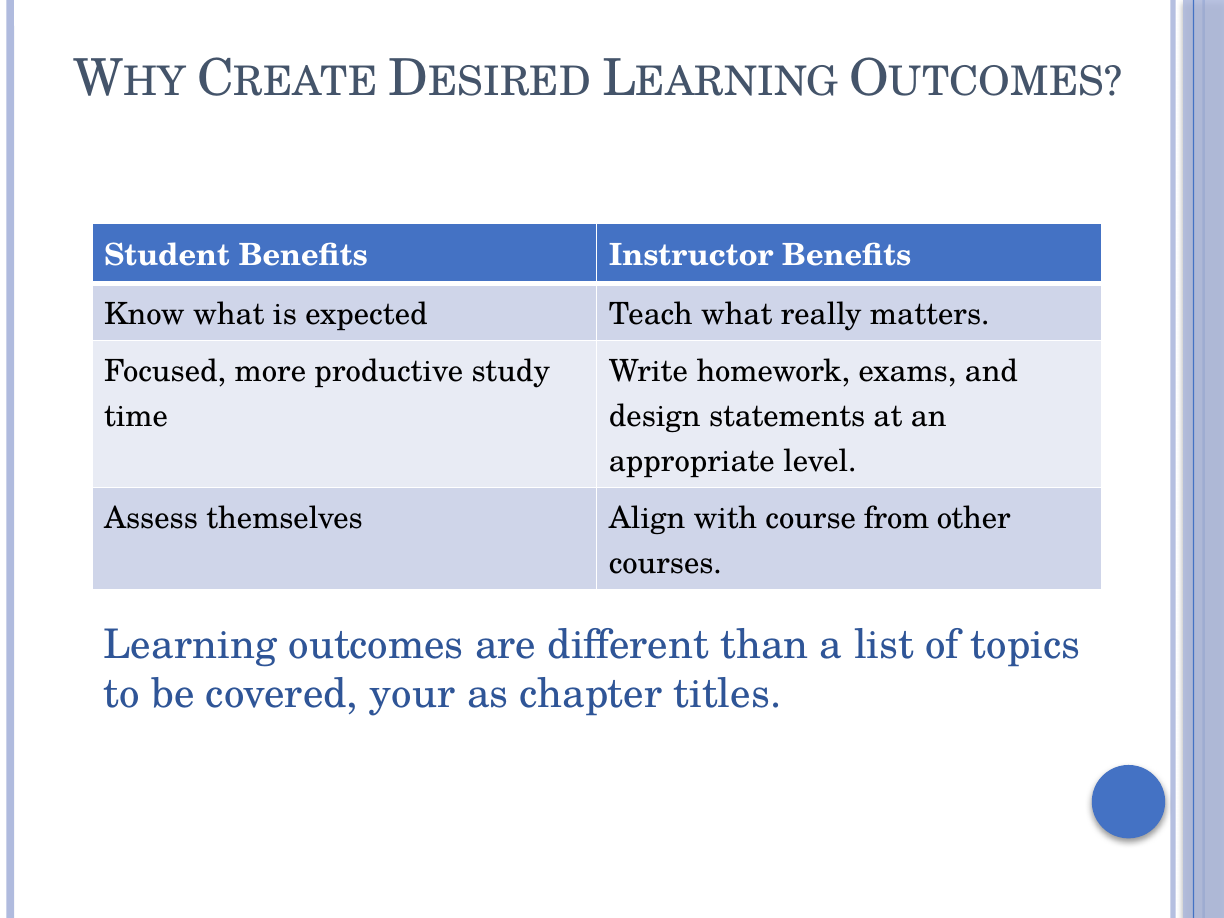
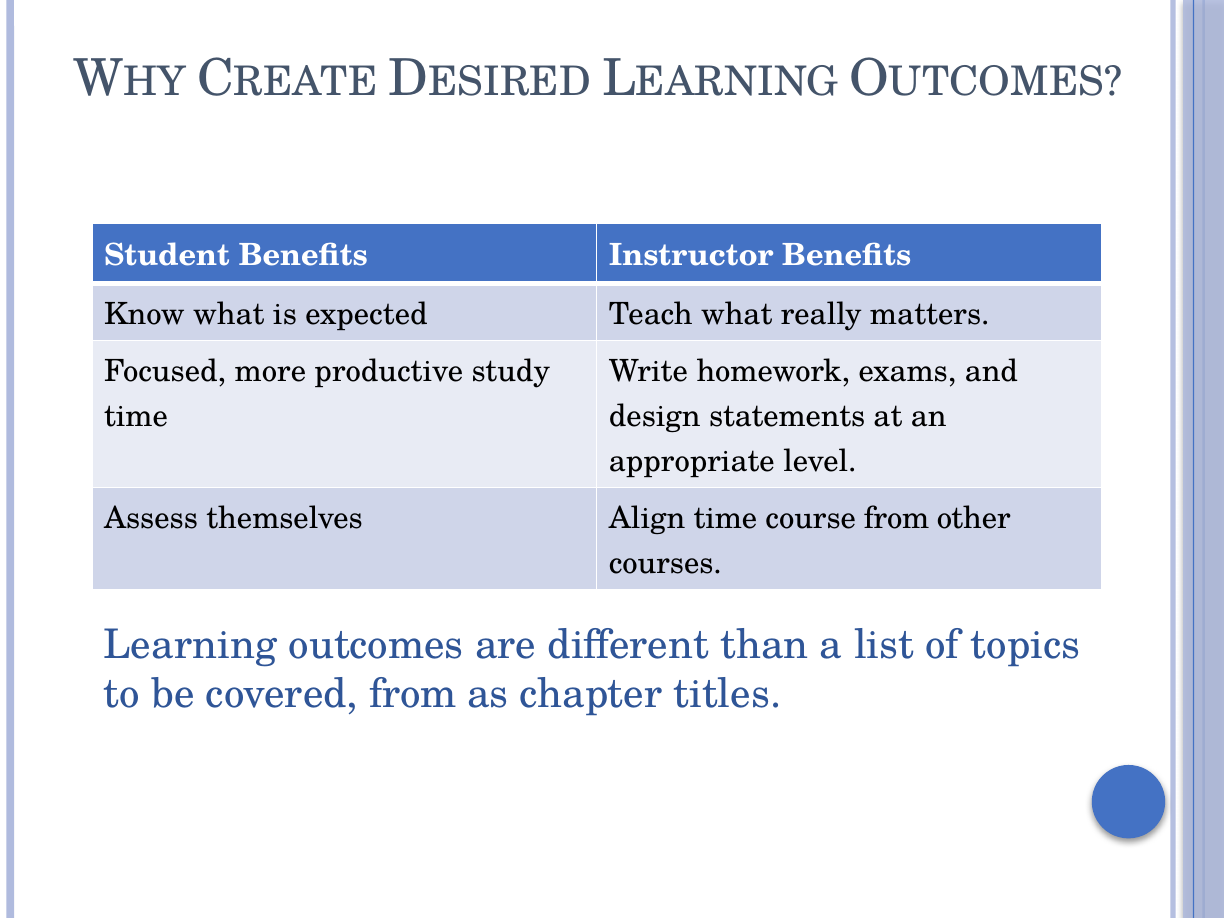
Align with: with -> time
covered your: your -> from
